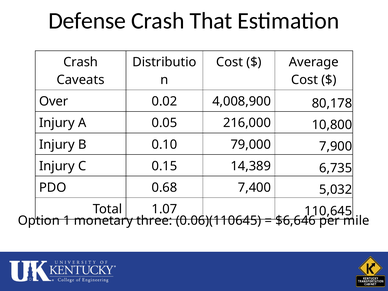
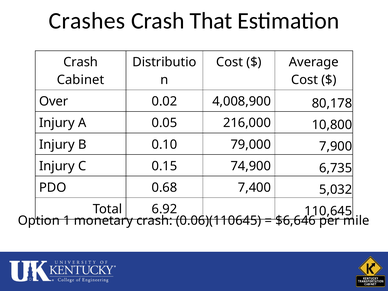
Defense: Defense -> Crashes
Caveats: Caveats -> Cabinet
14,389: 14,389 -> 74,900
1.07: 1.07 -> 6.92
monetary three: three -> crash
